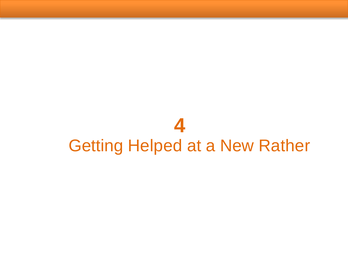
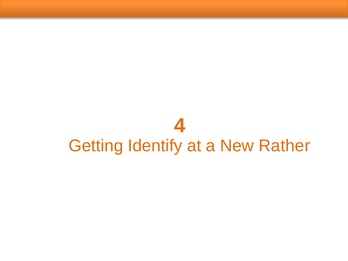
Helped: Helped -> Identify
